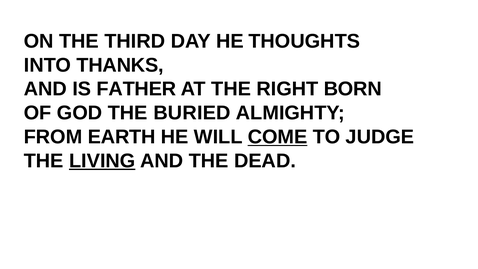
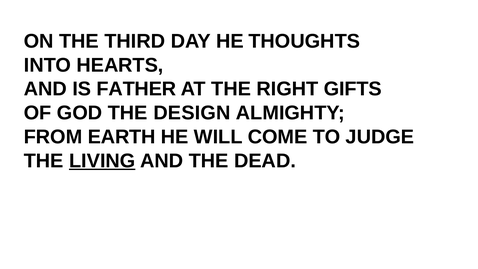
THANKS: THANKS -> HEARTS
BORN: BORN -> GIFTS
BURIED: BURIED -> DESIGN
COME underline: present -> none
